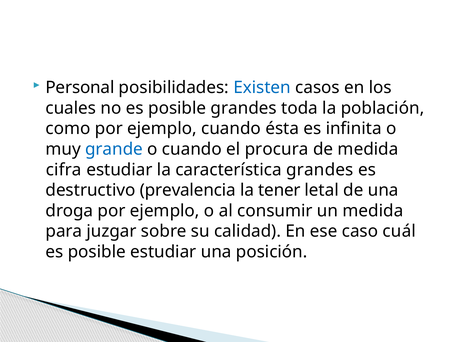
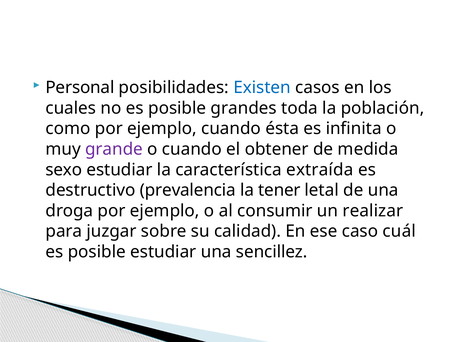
grande colour: blue -> purple
procura: procura -> obtener
cifra: cifra -> sexo
característica grandes: grandes -> extraída
un medida: medida -> realizar
posición: posición -> sencillez
